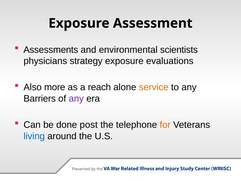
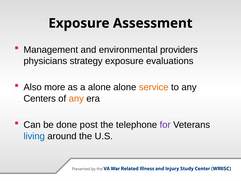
Assessments: Assessments -> Management
scientists: scientists -> providers
a reach: reach -> alone
Barriers: Barriers -> Centers
any at (76, 98) colour: purple -> orange
for colour: orange -> purple
